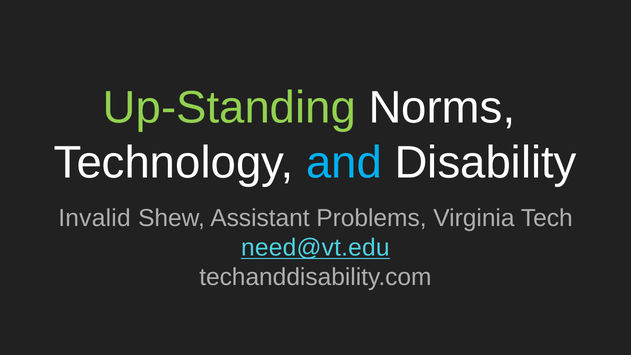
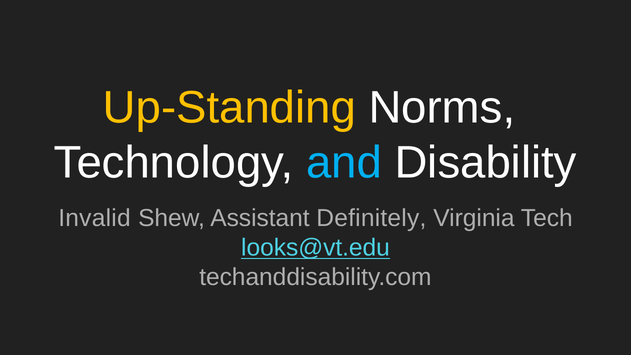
Up-Standing colour: light green -> yellow
Problems: Problems -> Definitely
need@vt.edu: need@vt.edu -> looks@vt.edu
